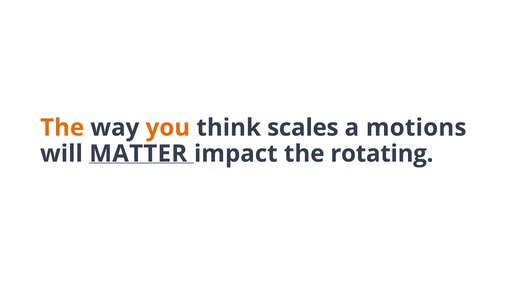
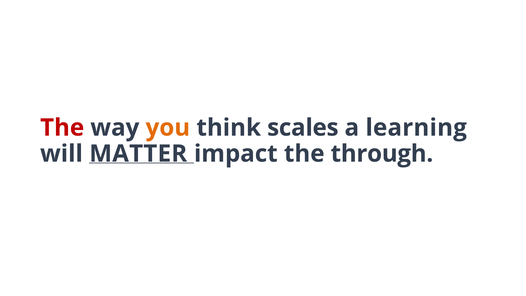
The at (62, 128) colour: orange -> red
motions: motions -> learning
rotating: rotating -> through
